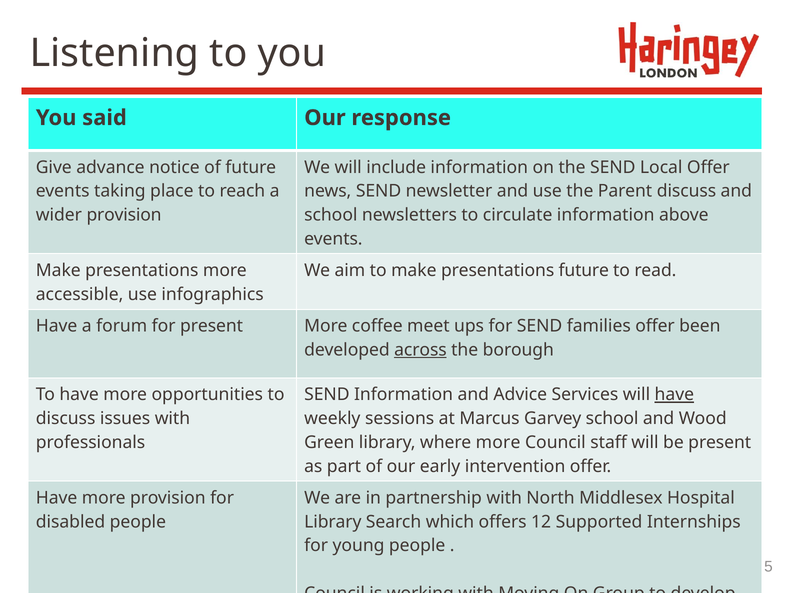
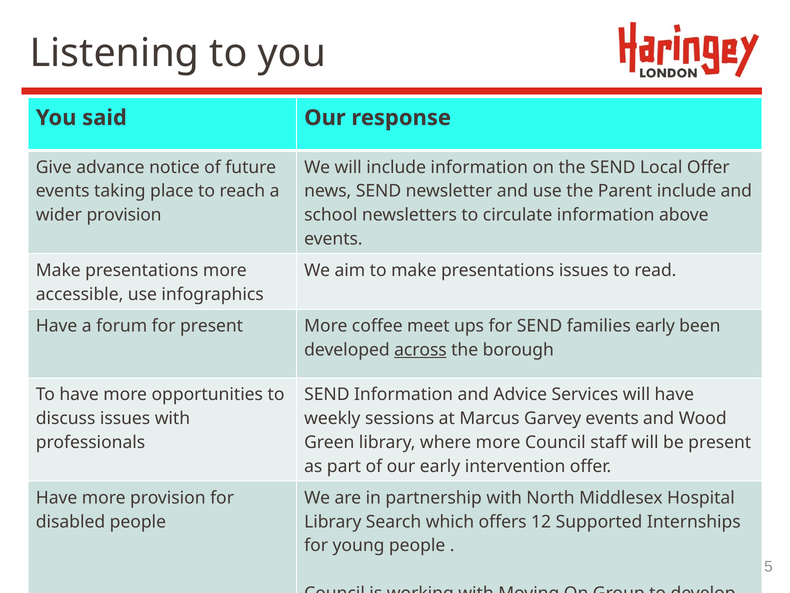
Parent discuss: discuss -> include
presentations future: future -> issues
families offer: offer -> early
have at (674, 394) underline: present -> none
Garvey school: school -> events
